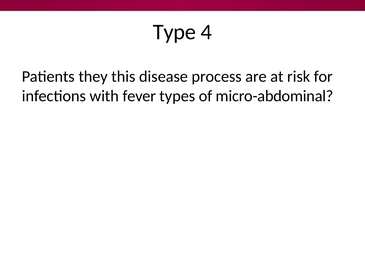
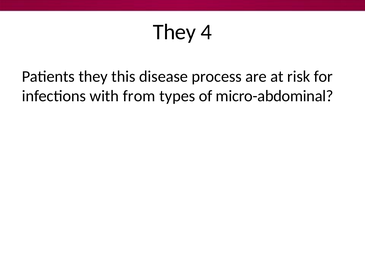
Type at (174, 32): Type -> They
fever: fever -> from
